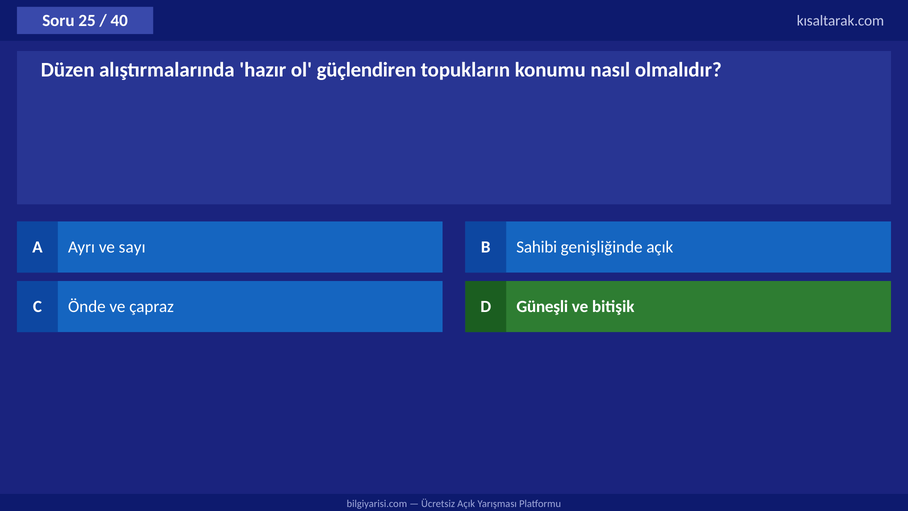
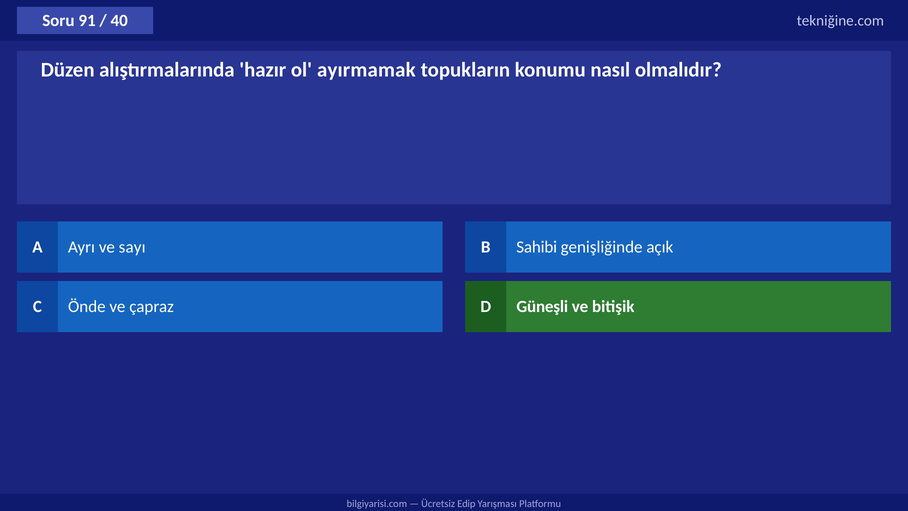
25: 25 -> 91
kısaltarak.com: kısaltarak.com -> tekniğine.com
güçlendiren: güçlendiren -> ayırmamak
Ücretsiz Açık: Açık -> Edip
